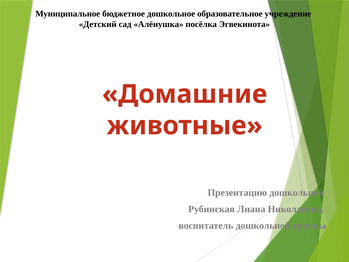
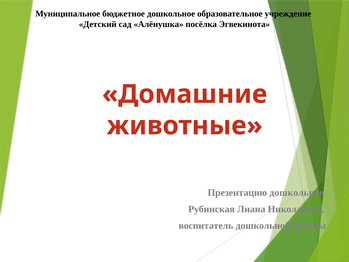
Презентацию дошкольной: дошкольной -> дошкольное
